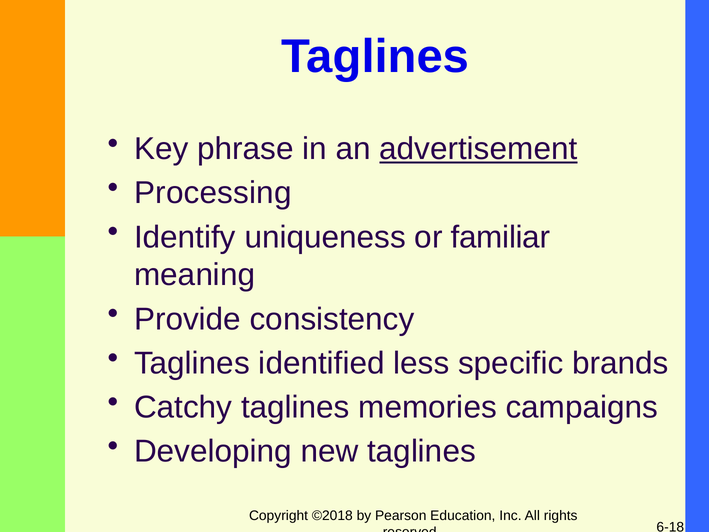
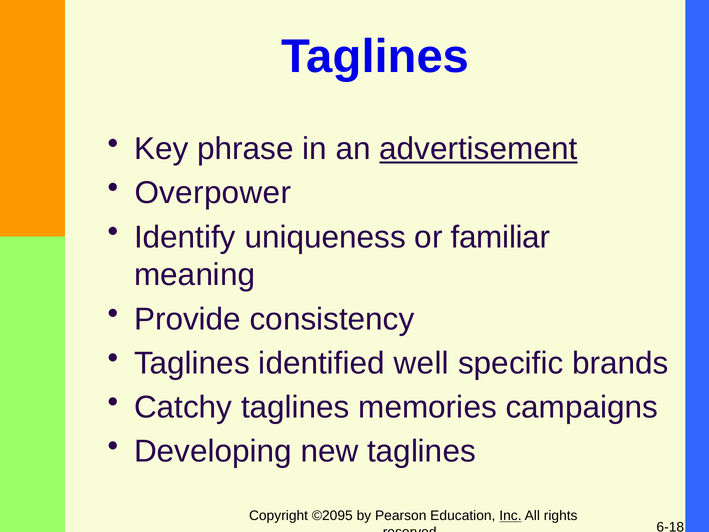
Processing: Processing -> Overpower
less: less -> well
©2018: ©2018 -> ©2095
Inc underline: none -> present
